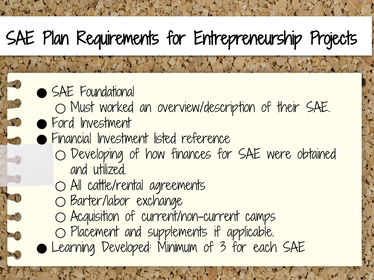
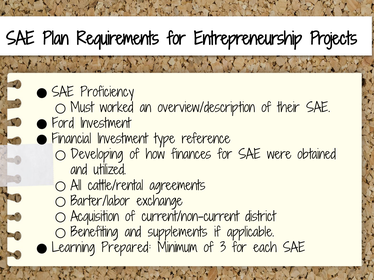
Foundational: Foundational -> Proficiency
listed: listed -> type
camps: camps -> district
Placement: Placement -> Benefiting
Developed: Developed -> Prepared
